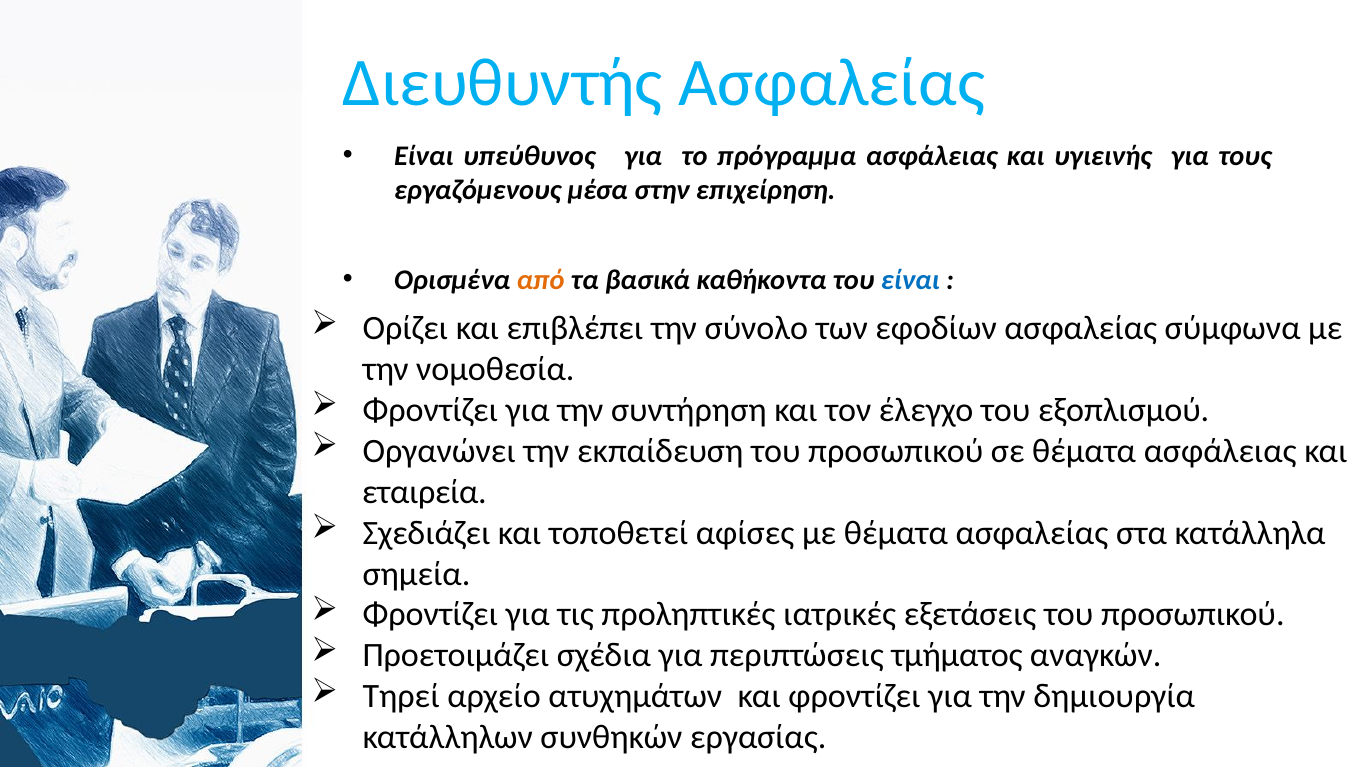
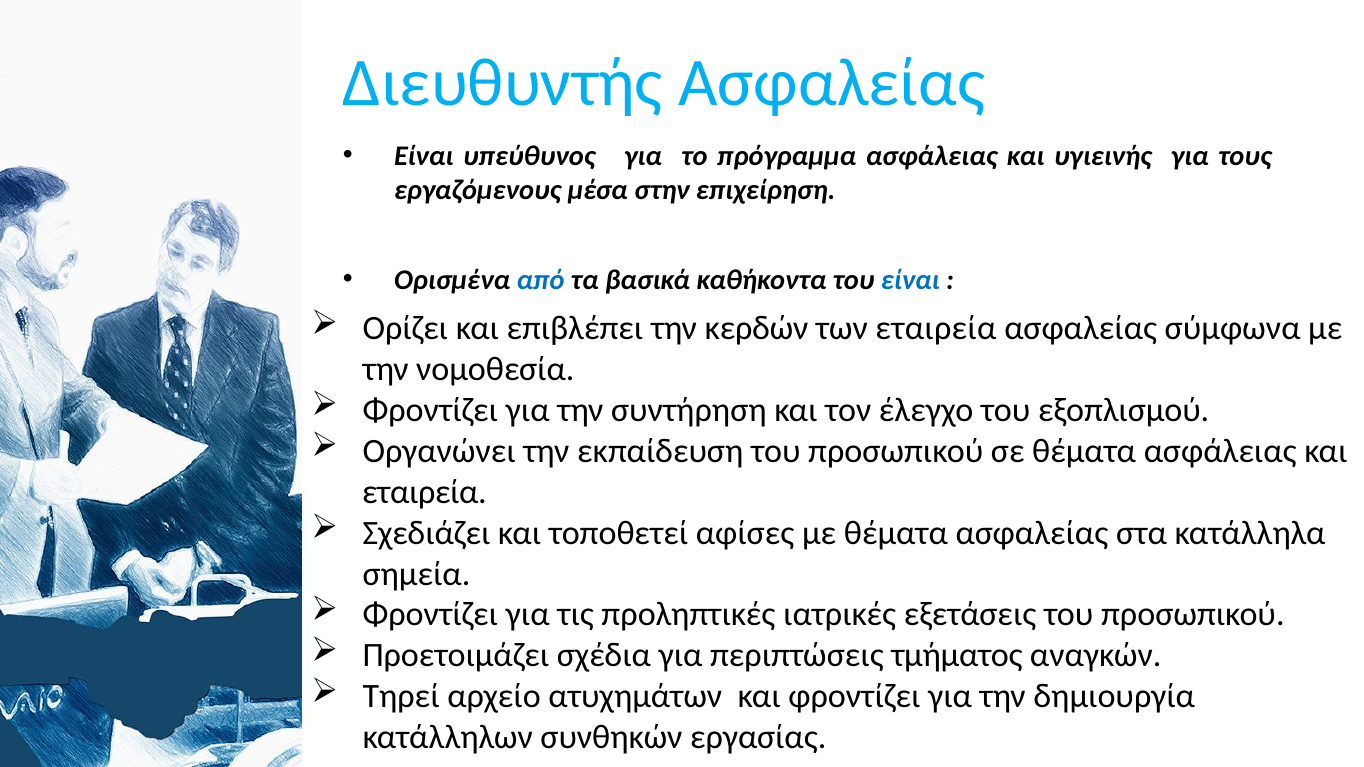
από colour: orange -> blue
σύνολο: σύνολο -> κερδών
των εφοδίων: εφοδίων -> εταιρεία
